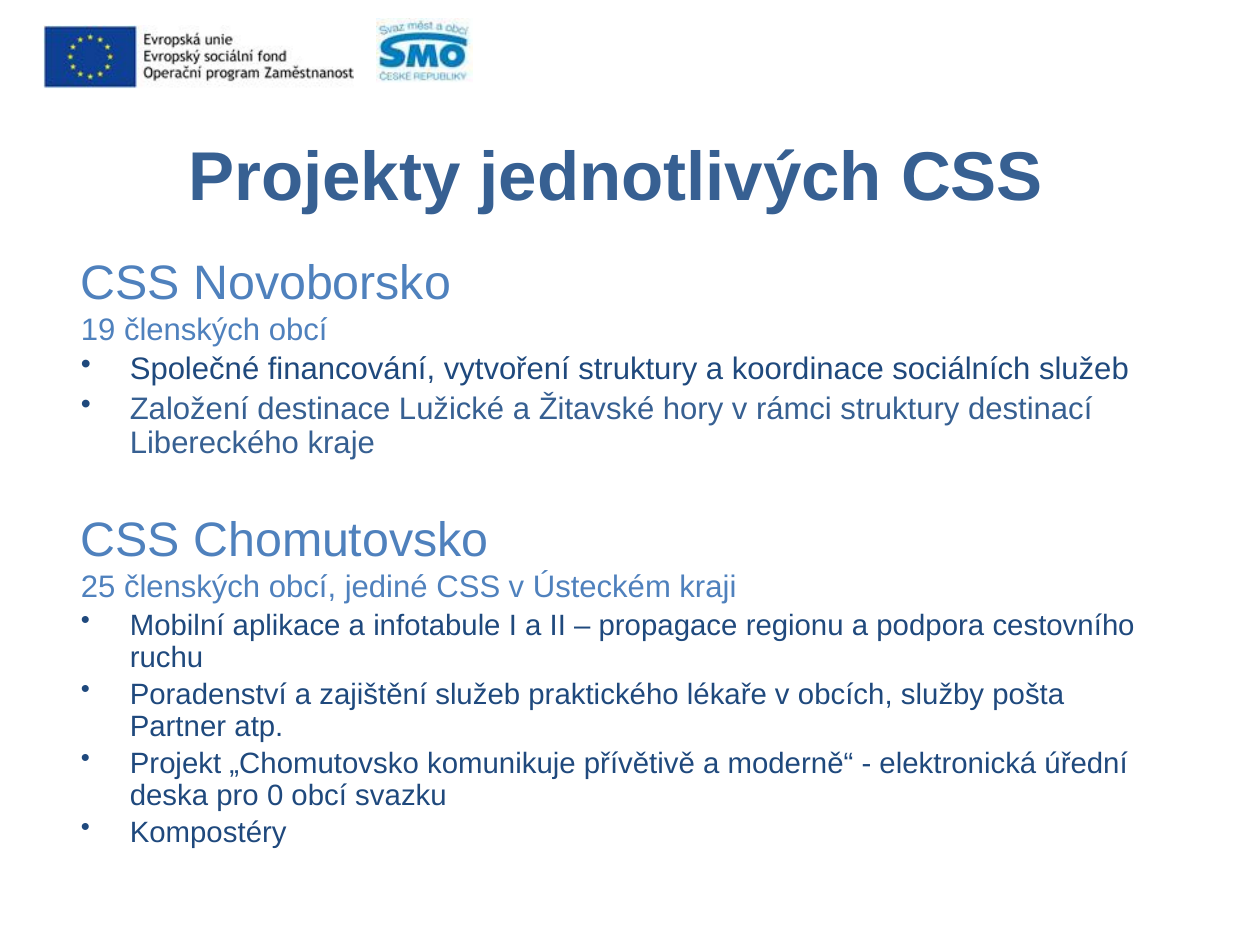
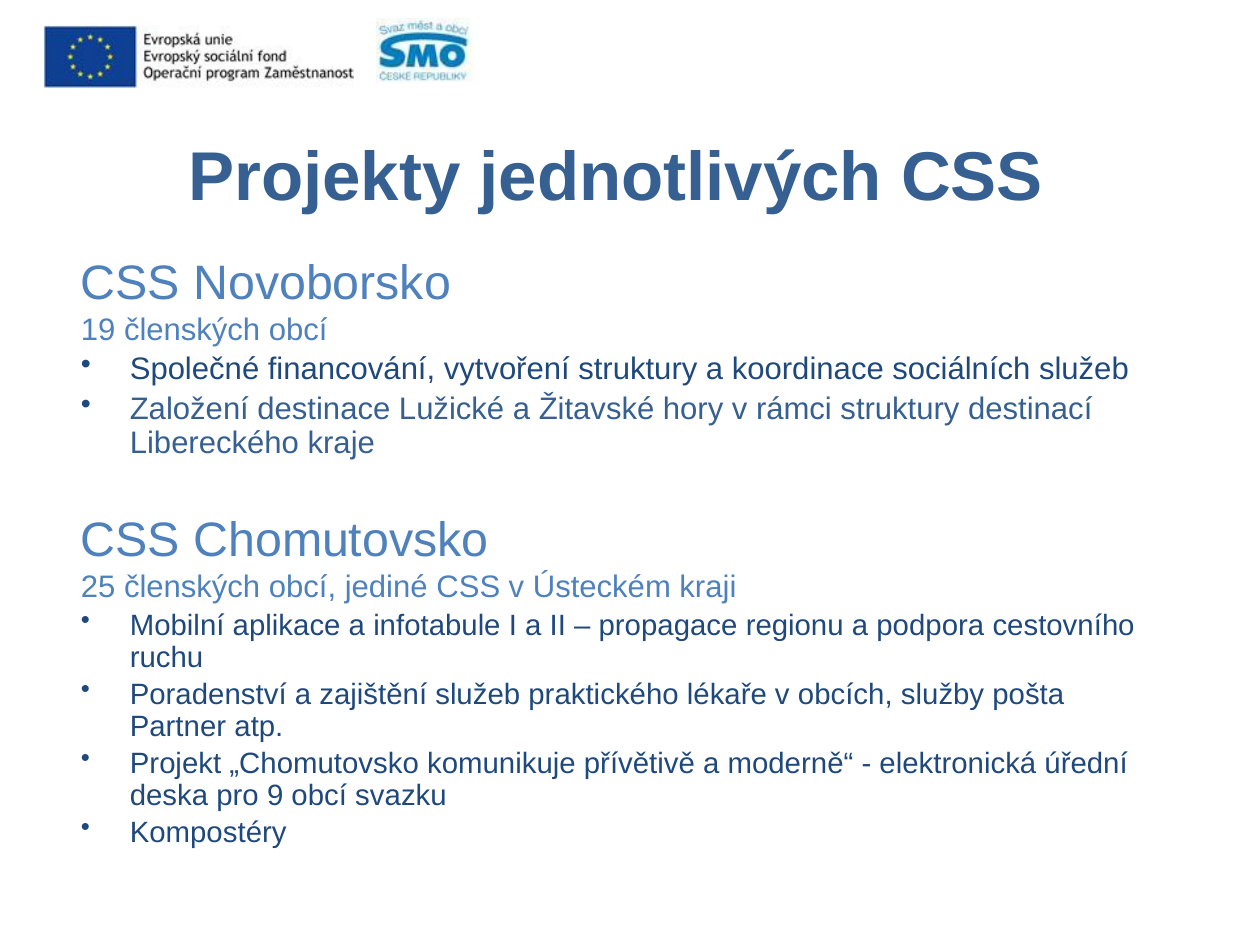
0: 0 -> 9
